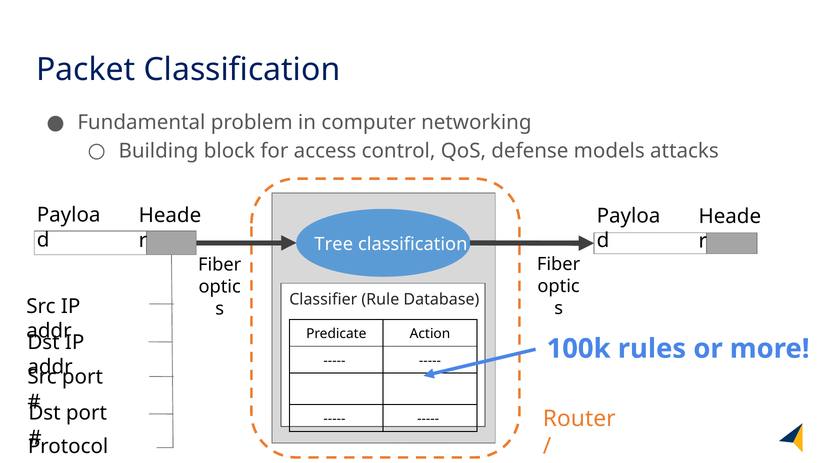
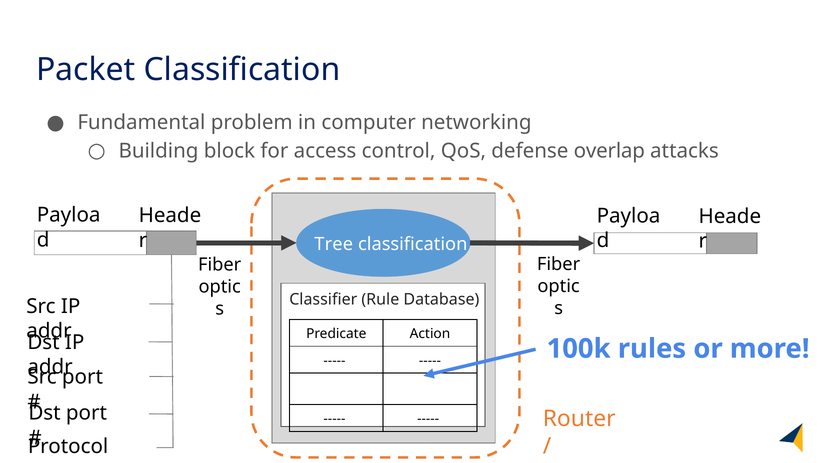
models: models -> overlap
